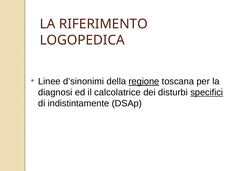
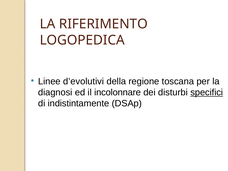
d’sinonimi: d’sinonimi -> d’evolutivi
regione underline: present -> none
calcolatrice: calcolatrice -> incolonnare
